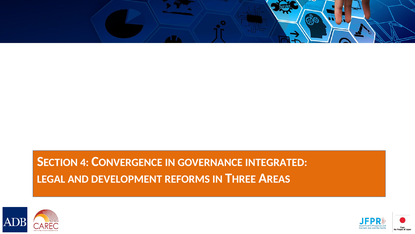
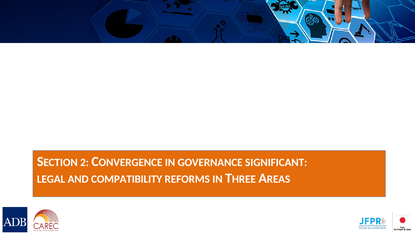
4: 4 -> 2
INTEGRATED: INTEGRATED -> SIGNIFICANT
DEVELOPMENT: DEVELOPMENT -> COMPATIBILITY
